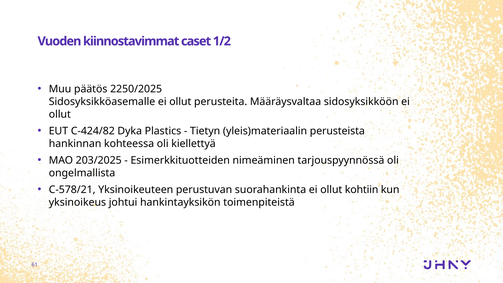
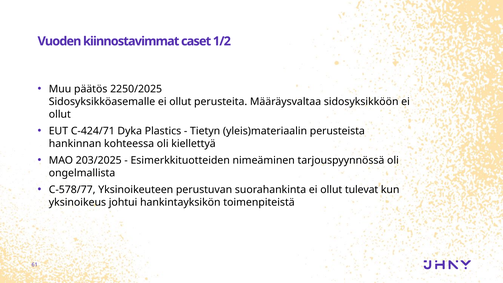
C-424/82: C-424/82 -> C-424/71
C-578/21: C-578/21 -> C-578/77
kohtiin: kohtiin -> tulevat
